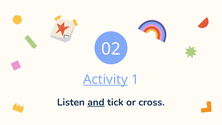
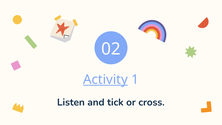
and underline: present -> none
